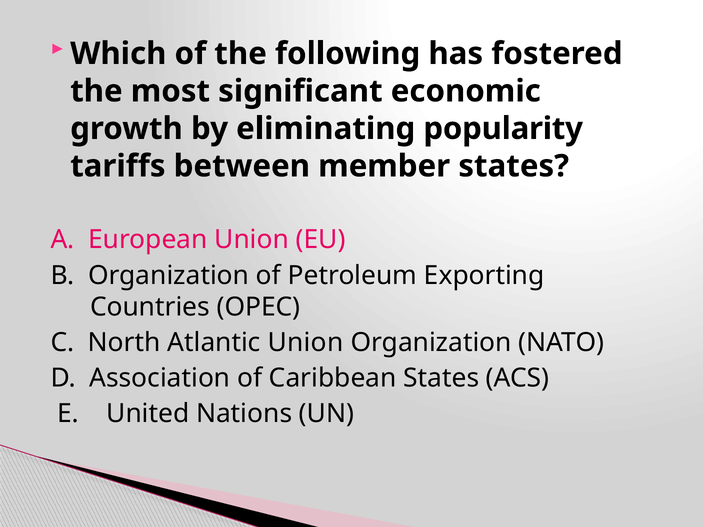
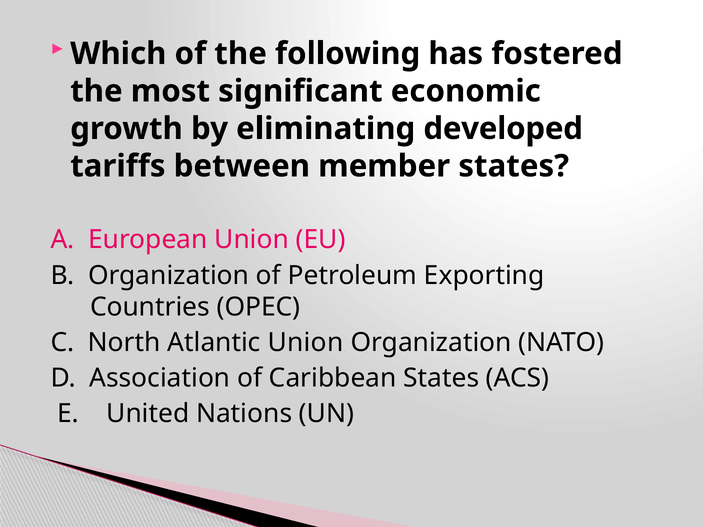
popularity: popularity -> developed
